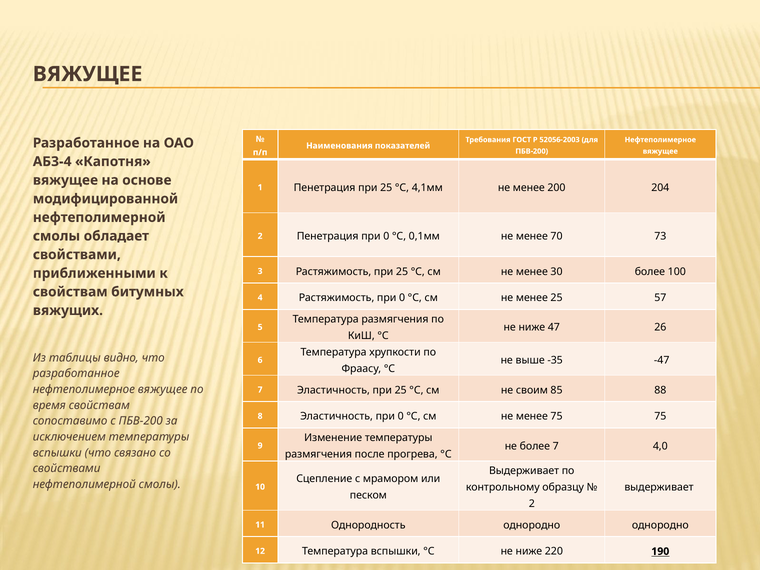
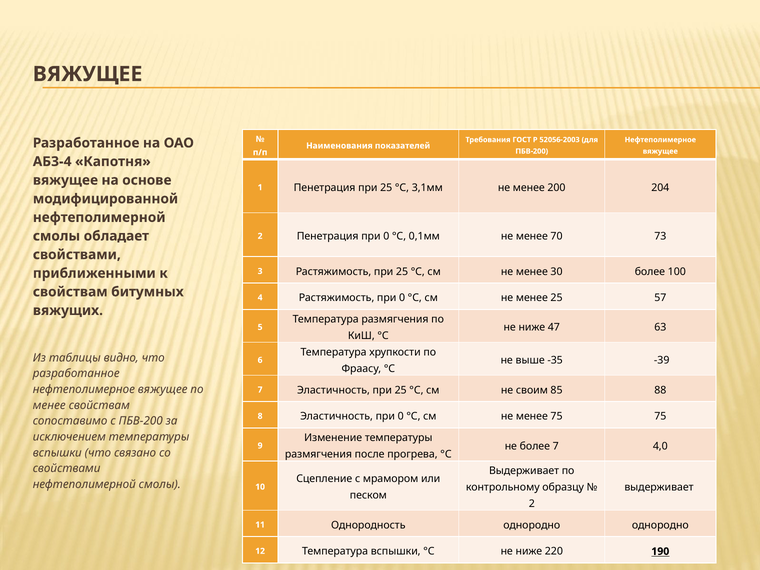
4,1мм: 4,1мм -> 3,1мм
26: 26 -> 63
-47: -47 -> -39
время at (49, 405): время -> менее
